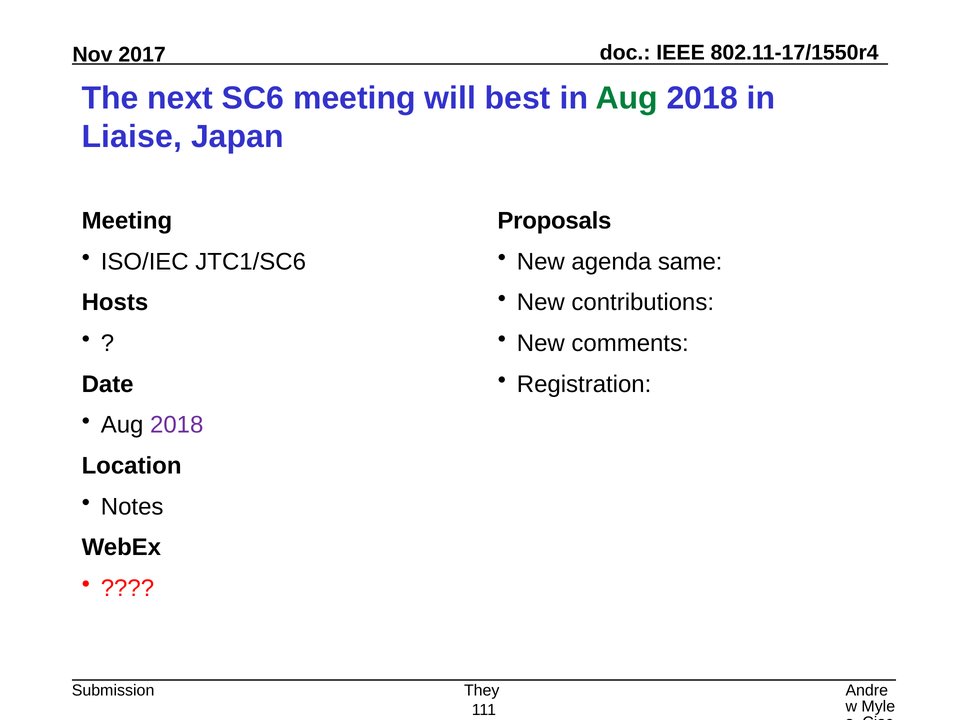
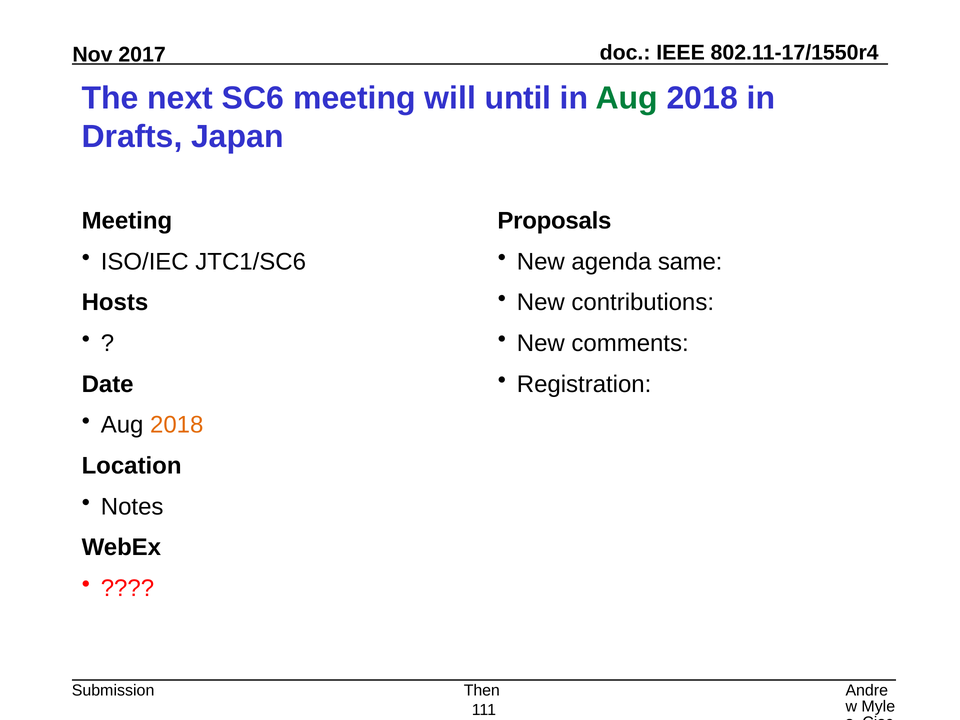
best: best -> until
Liaise: Liaise -> Drafts
2018 at (177, 425) colour: purple -> orange
They: They -> Then
